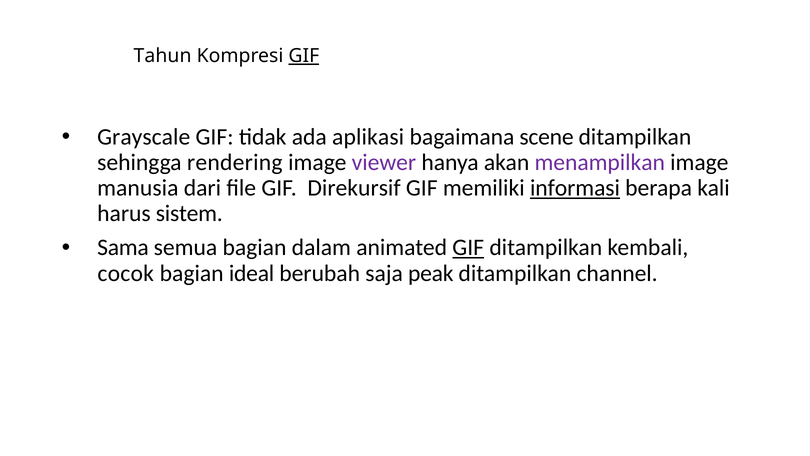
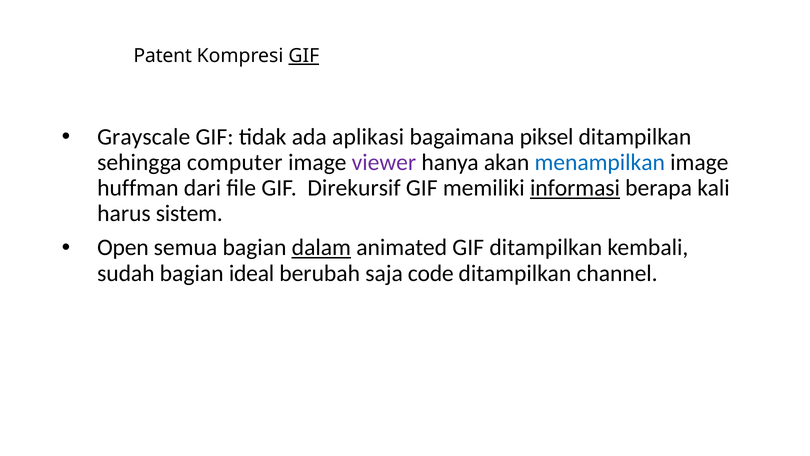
Tahun: Tahun -> Patent
scene: scene -> piksel
rendering: rendering -> computer
menampilkan colour: purple -> blue
manusia: manusia -> huffman
Sama: Sama -> Open
dalam underline: none -> present
GIF at (468, 247) underline: present -> none
cocok: cocok -> sudah
peak: peak -> code
